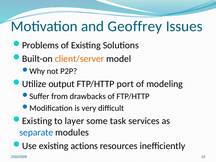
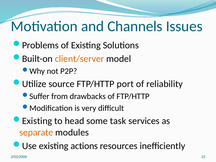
Geoffrey: Geoffrey -> Channels
output: output -> source
modeling: modeling -> reliability
layer: layer -> head
separate colour: blue -> orange
